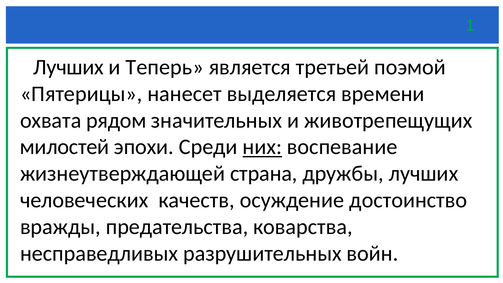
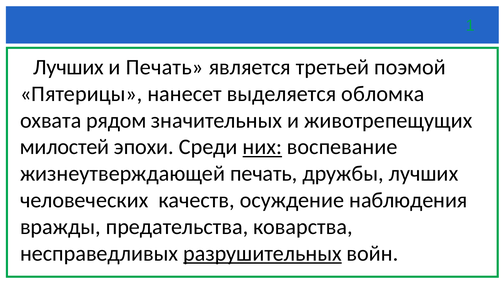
и Теперь: Теперь -> Печать
времени: времени -> обломка
жизнеутверждающей страна: страна -> печать
достоинство: достоинство -> наблюдения
разрушительных underline: none -> present
